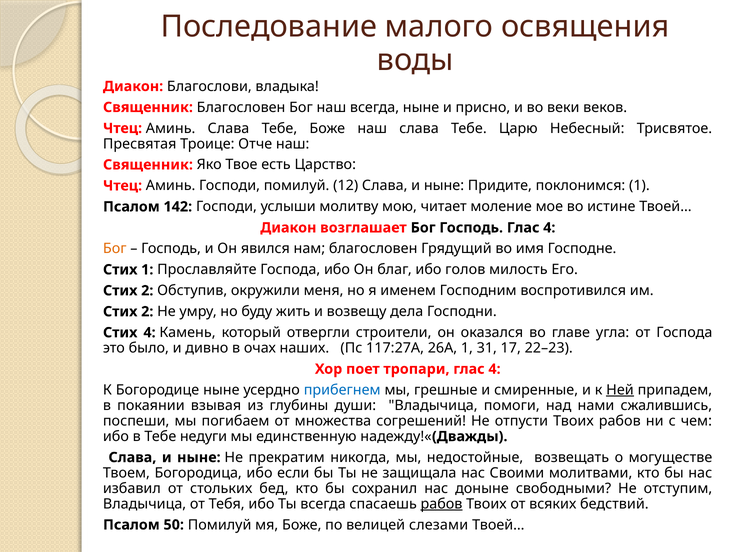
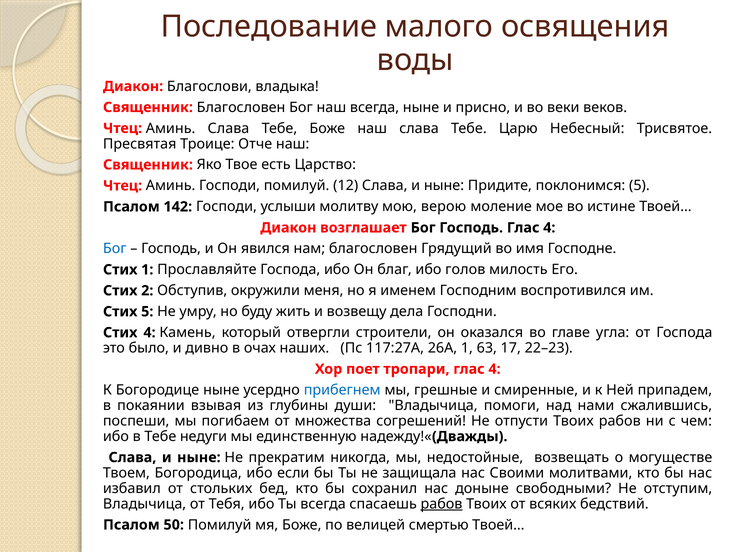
поклонимся 1: 1 -> 5
читает: читает -> верою
Бог at (115, 249) colour: orange -> blue
2 at (147, 312): 2 -> 5
31: 31 -> 63
Ней underline: present -> none
слезами: слезами -> смертью
